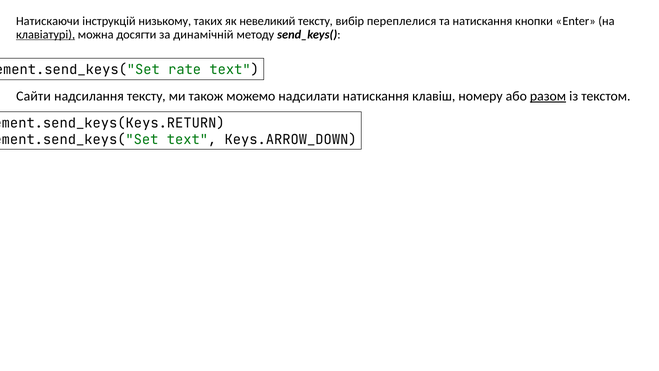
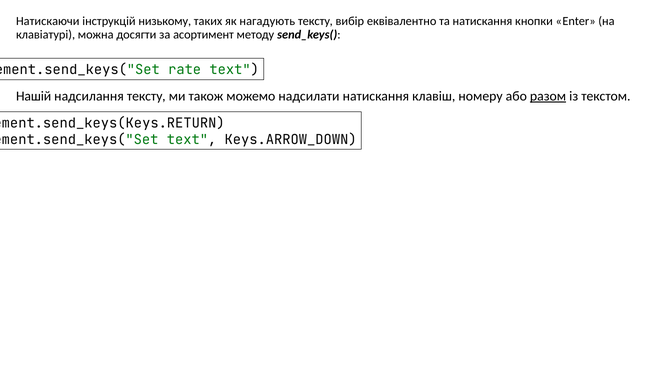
невеликий: невеликий -> нагадують
переплелися: переплелися -> еквівалентно
клавіатурі underline: present -> none
динамічній: динамічній -> асортимент
Сайти: Сайти -> Нашій
